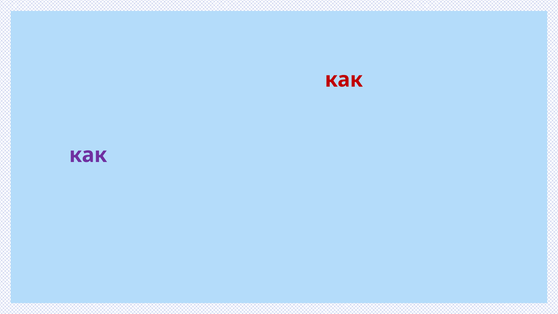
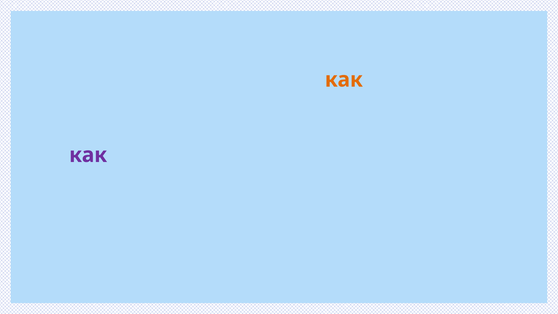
как at (344, 80) colour: red -> orange
